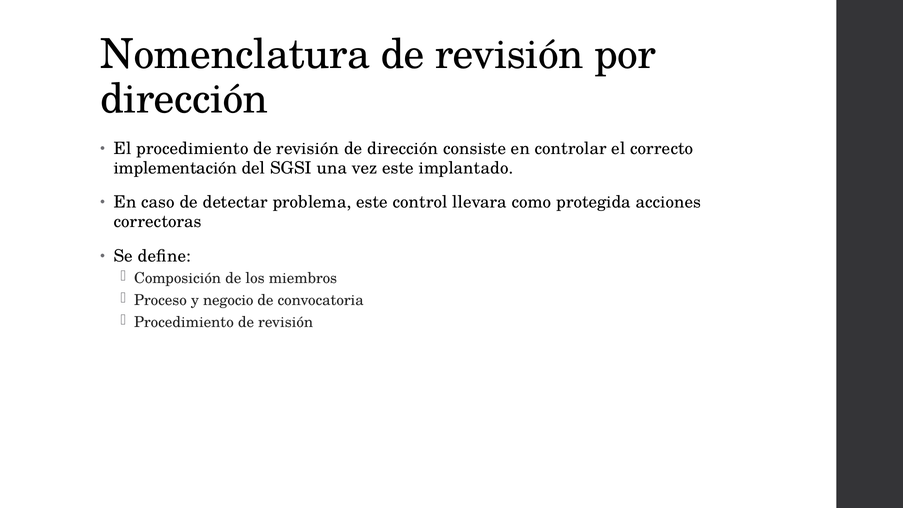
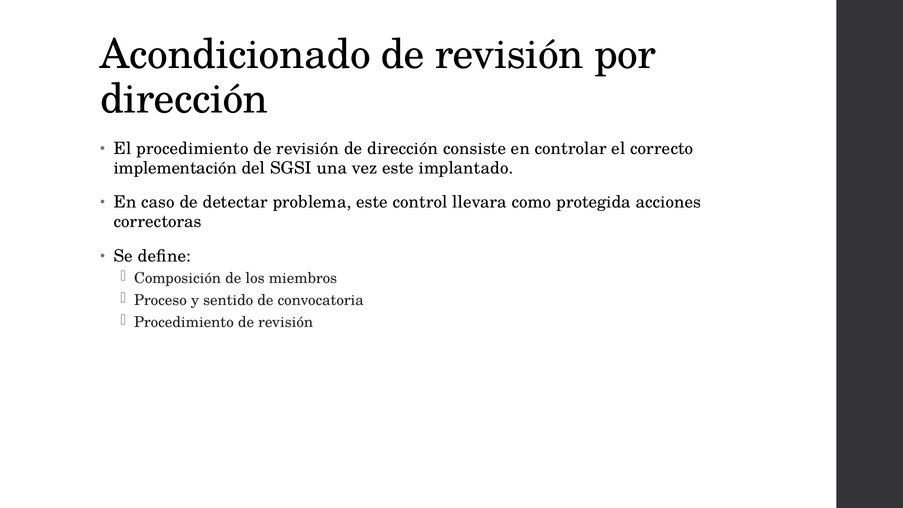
Nomenclatura: Nomenclatura -> Acondicionado
negocio: negocio -> sentido
